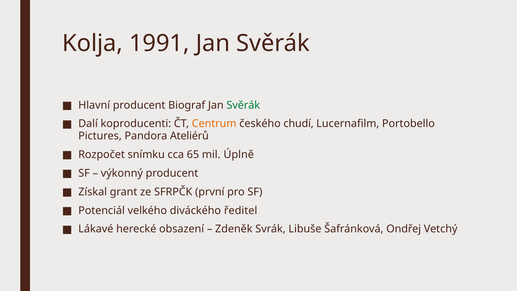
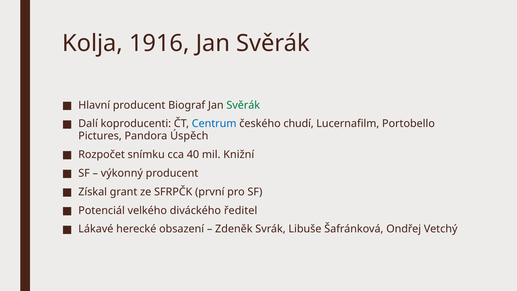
1991: 1991 -> 1916
Centrum colour: orange -> blue
Ateliérů: Ateliérů -> Úspěch
65: 65 -> 40
Úplně: Úplně -> Knižní
